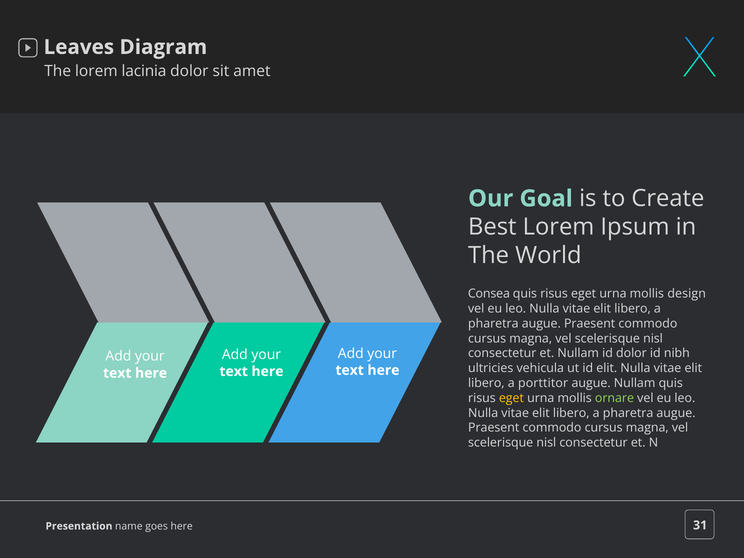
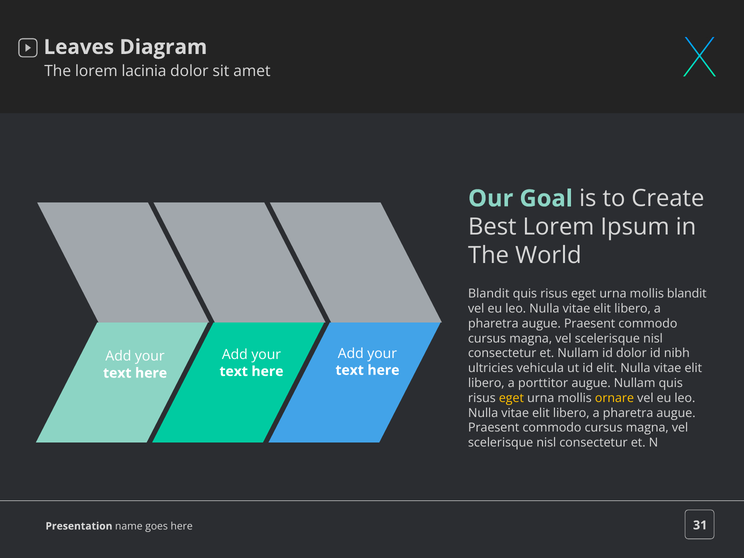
Consea at (489, 294): Consea -> Blandit
mollis design: design -> blandit
ornare colour: light green -> yellow
